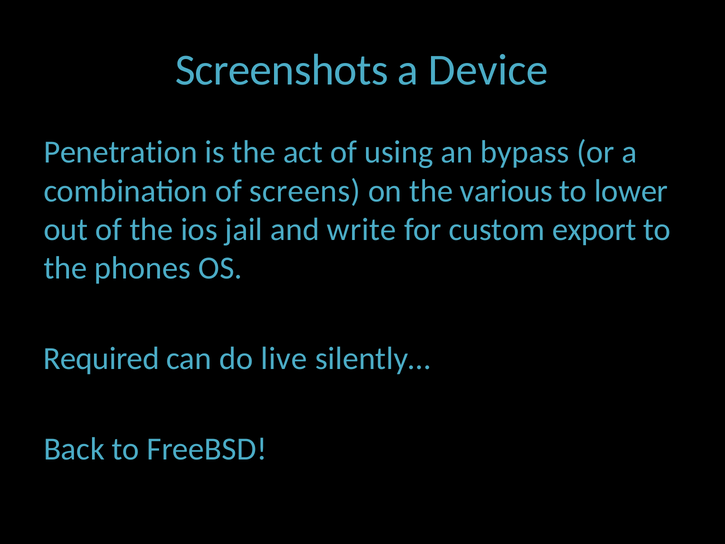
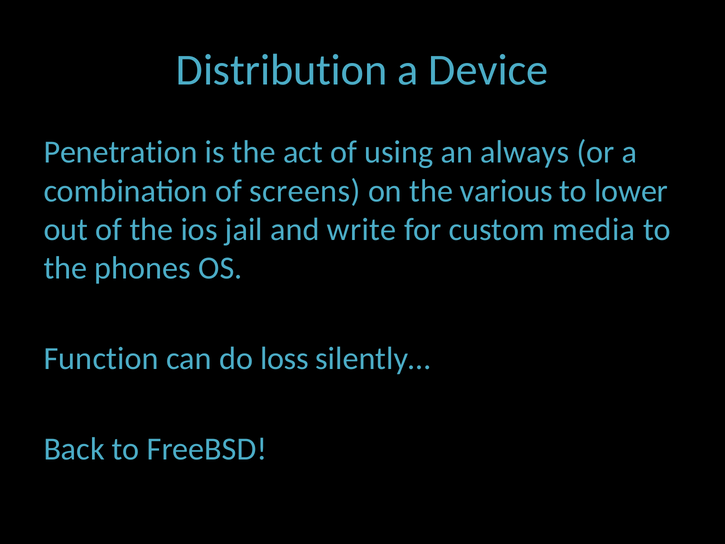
Screenshots: Screenshots -> Distribution
bypass: bypass -> always
export: export -> media
Required: Required -> Function
live: live -> loss
